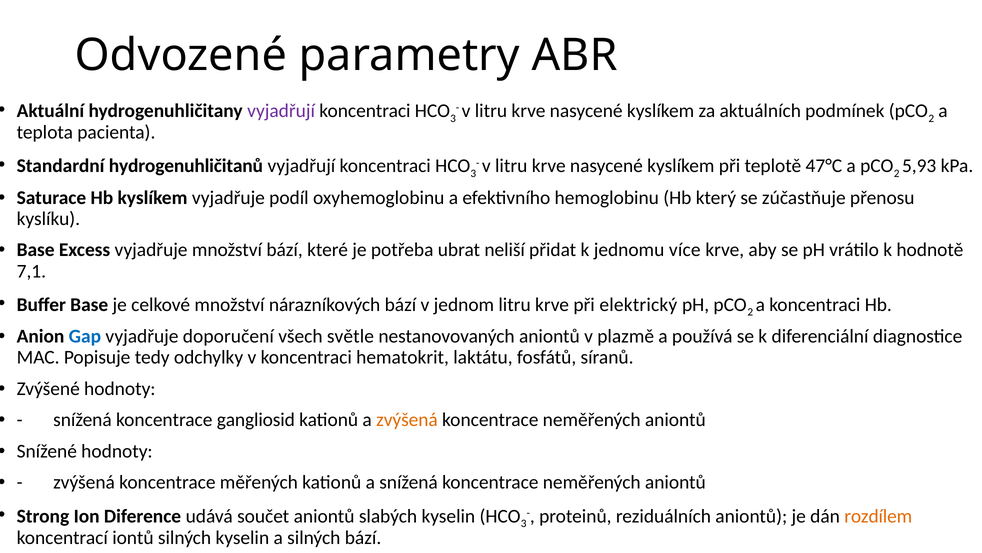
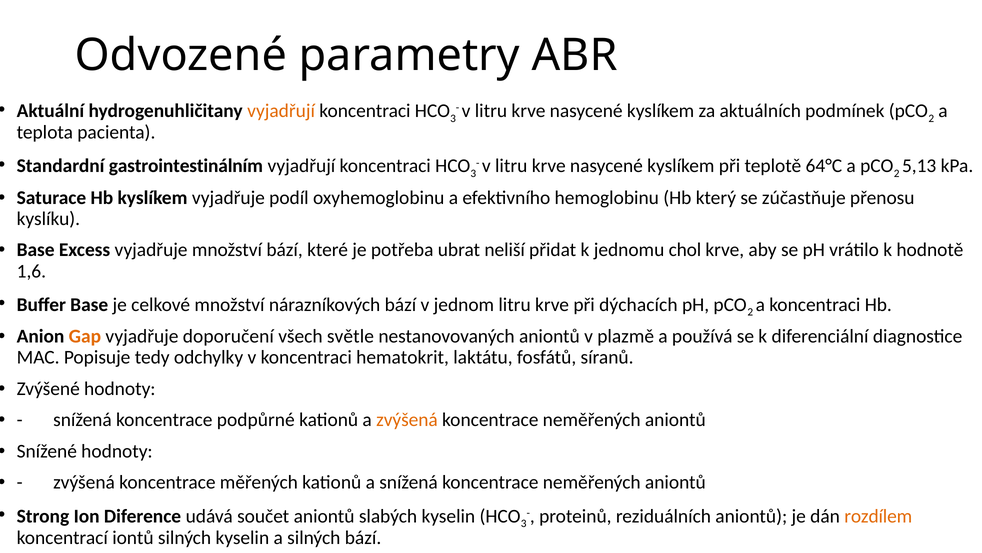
vyjadřují at (281, 111) colour: purple -> orange
hydrogenuhličitanů: hydrogenuhličitanů -> gastrointestinálním
47°C: 47°C -> 64°C
5,93: 5,93 -> 5,13
více: více -> chol
7,1: 7,1 -> 1,6
elektrický: elektrický -> dýchacích
Gap colour: blue -> orange
gangliosid: gangliosid -> podpůrné
